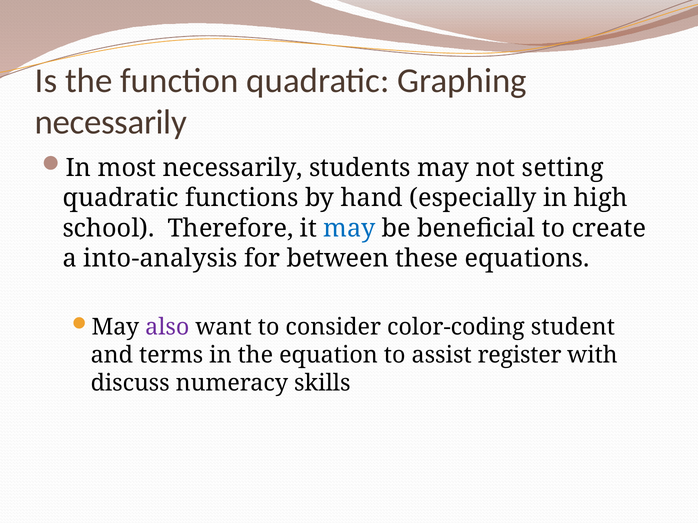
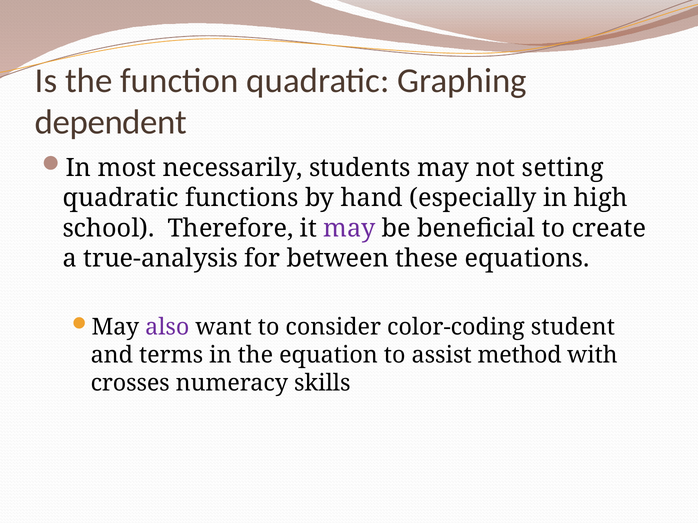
necessarily at (111, 122): necessarily -> dependent
may at (349, 229) colour: blue -> purple
into-analysis: into-analysis -> true-analysis
register: register -> method
discuss: discuss -> crosses
